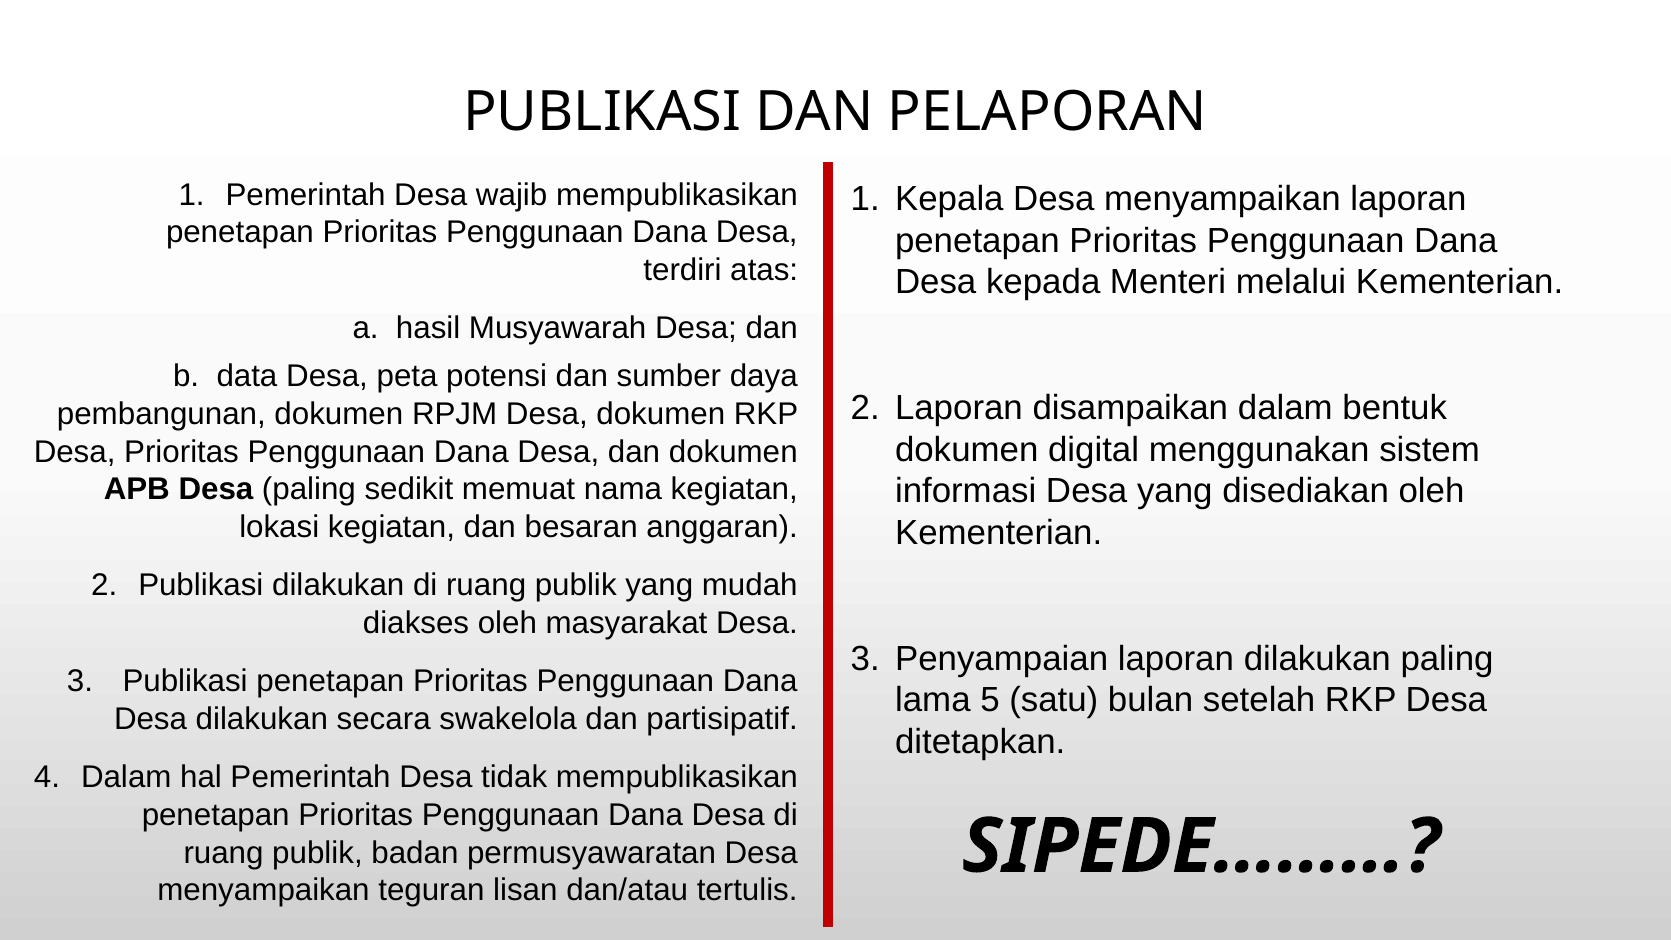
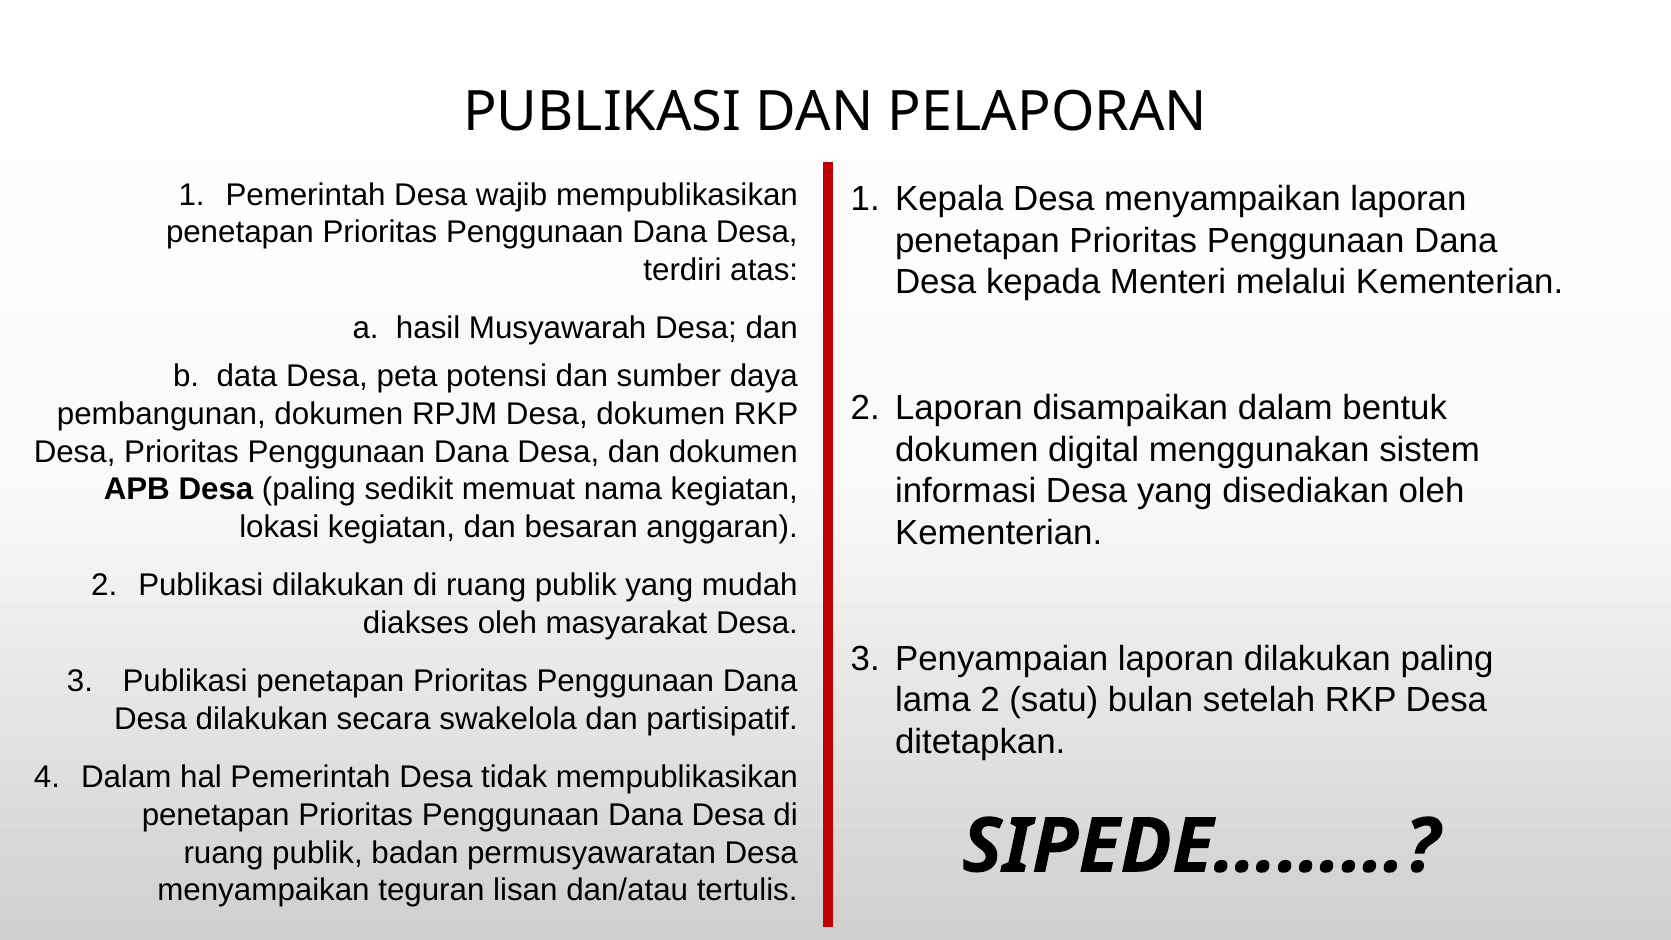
lama 5: 5 -> 2
